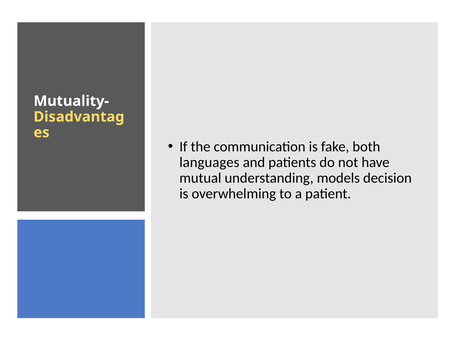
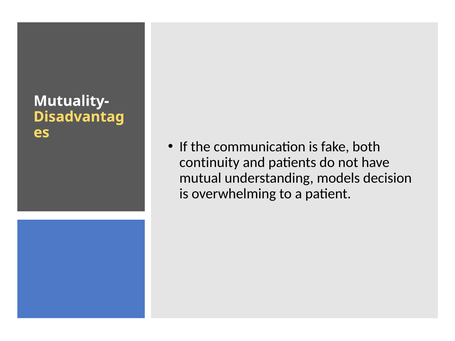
languages: languages -> continuity
